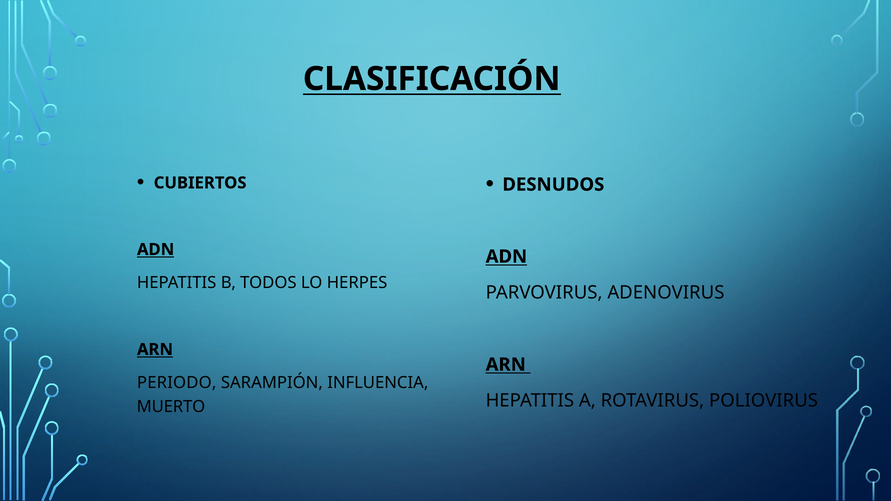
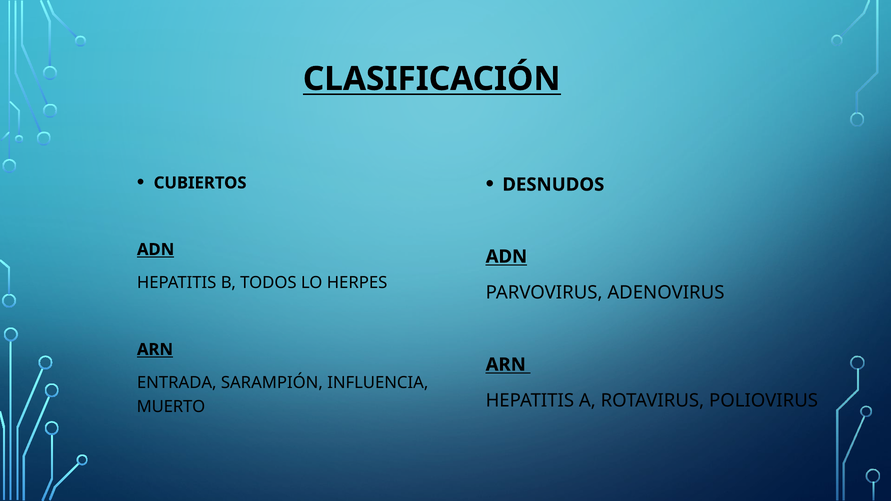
PERIODO: PERIODO -> ENTRADA
